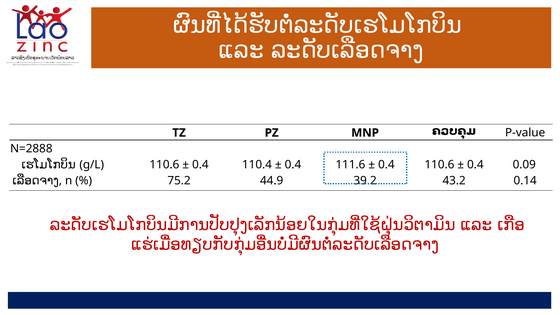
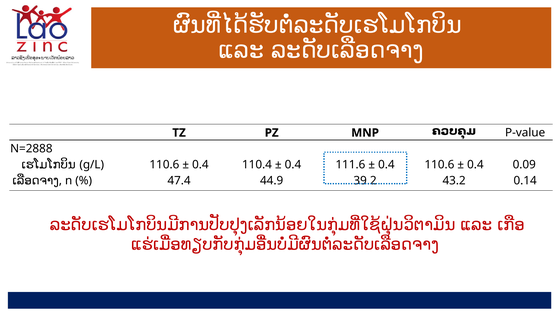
75.2: 75.2 -> 47.4
